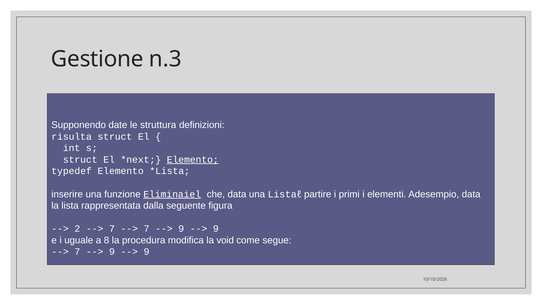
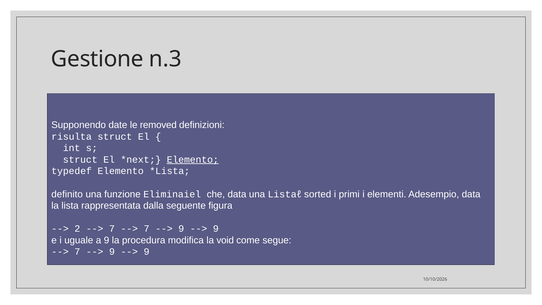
struttura: struttura -> removed
inserire: inserire -> definito
Eliminaiel underline: present -> none
partire: partire -> sorted
a 8: 8 -> 9
